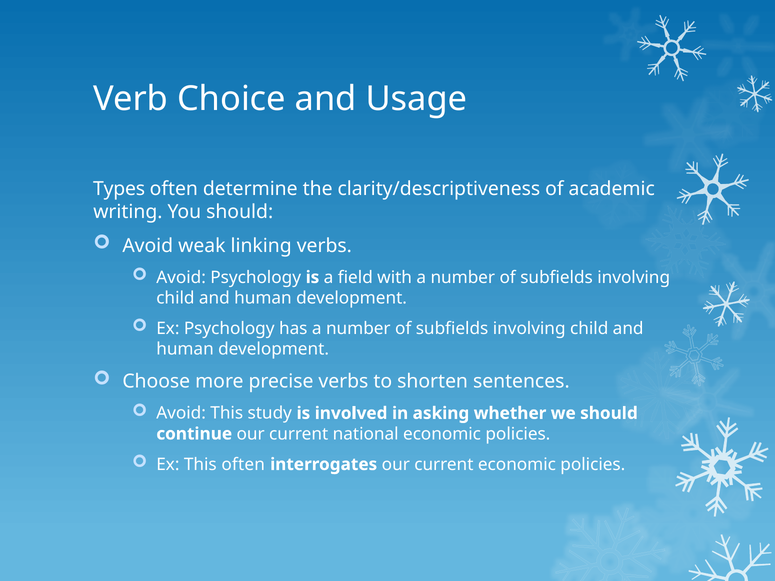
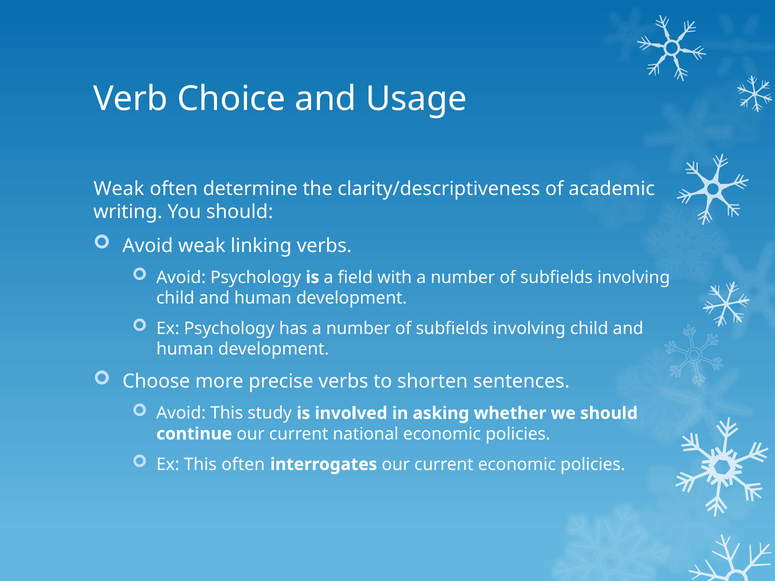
Types at (119, 189): Types -> Weak
